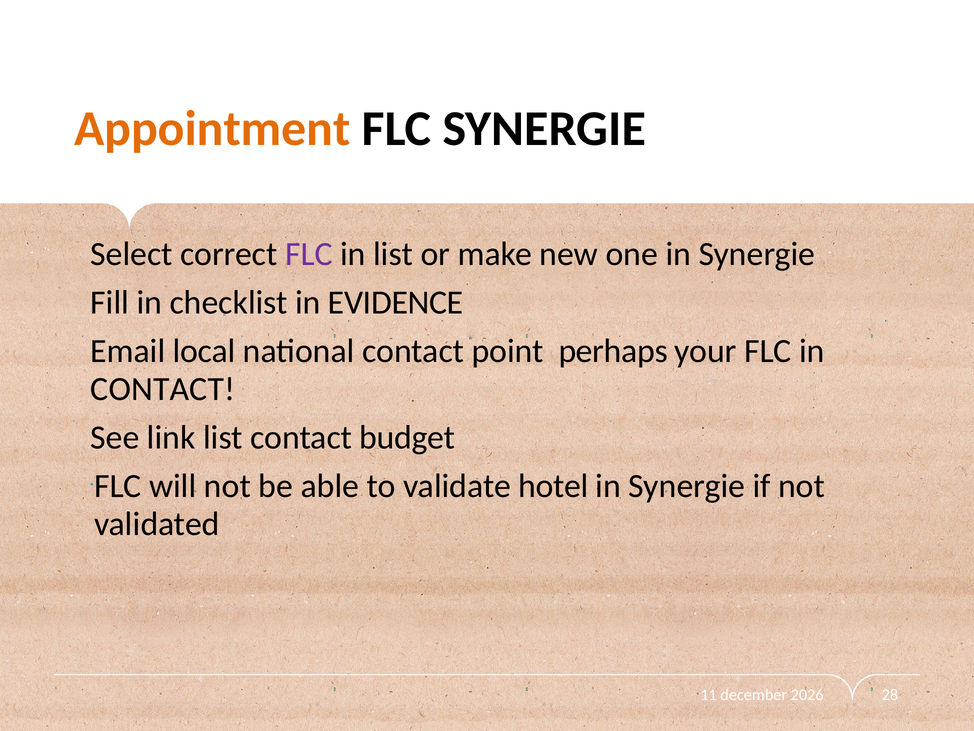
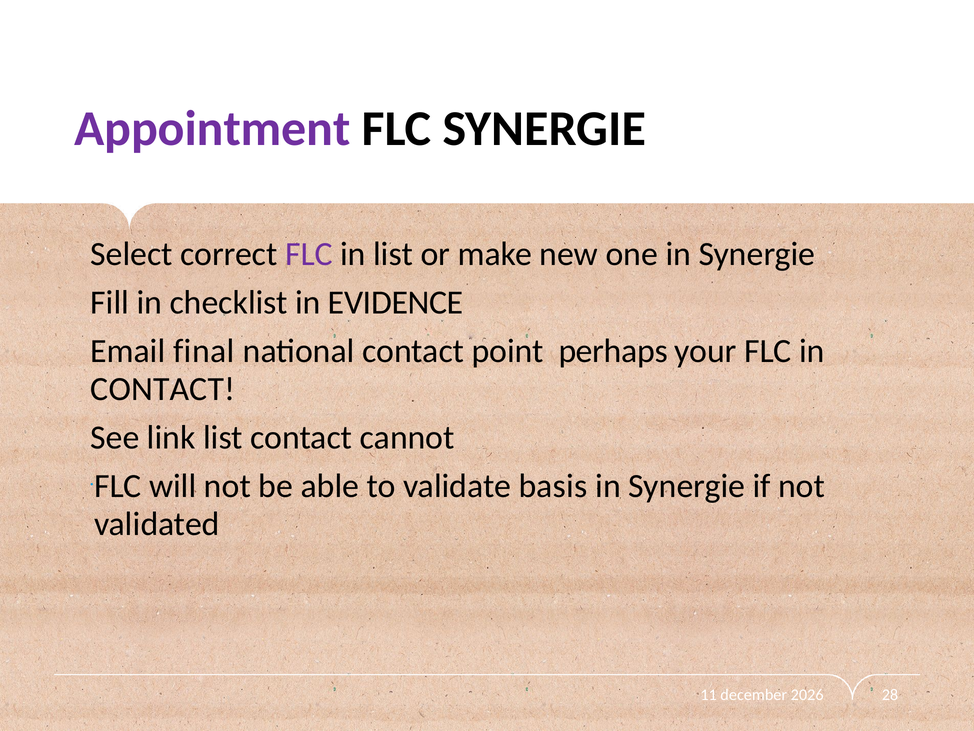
Appointment colour: orange -> purple
local: local -> final
budget: budget -> cannot
hotel: hotel -> basis
